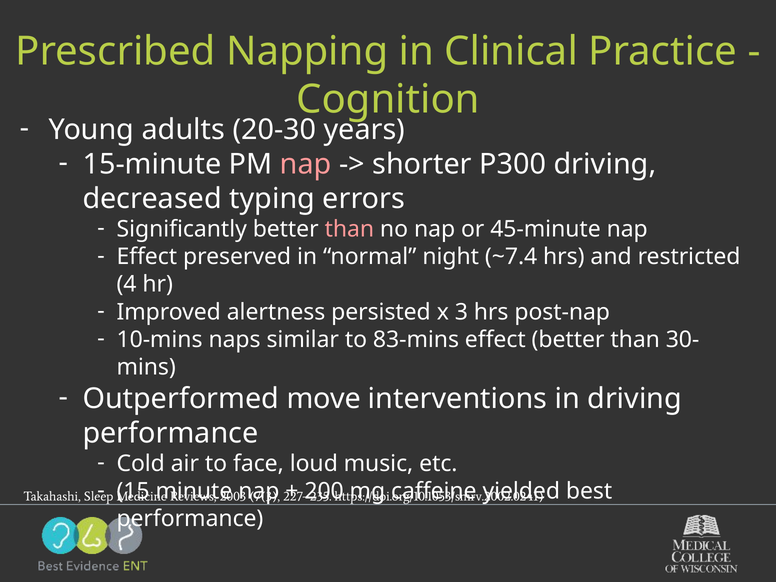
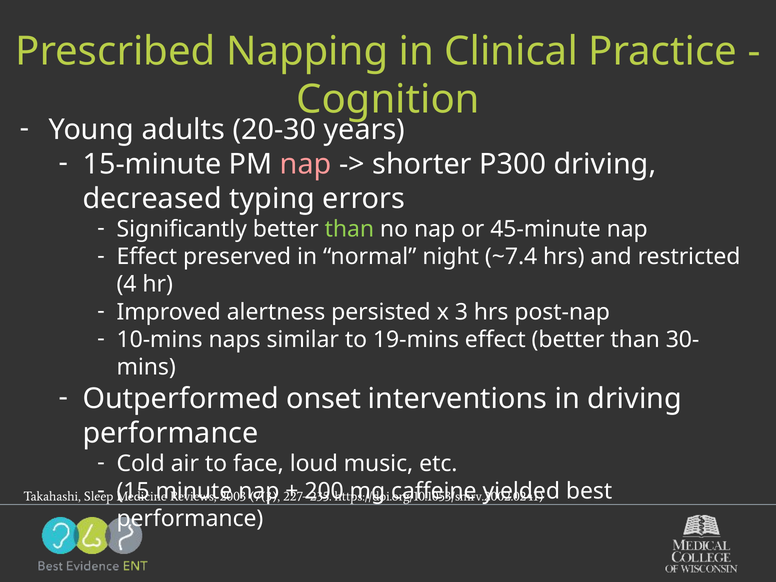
than at (349, 229) colour: pink -> light green
83-mins: 83-mins -> 19-mins
move: move -> onset
